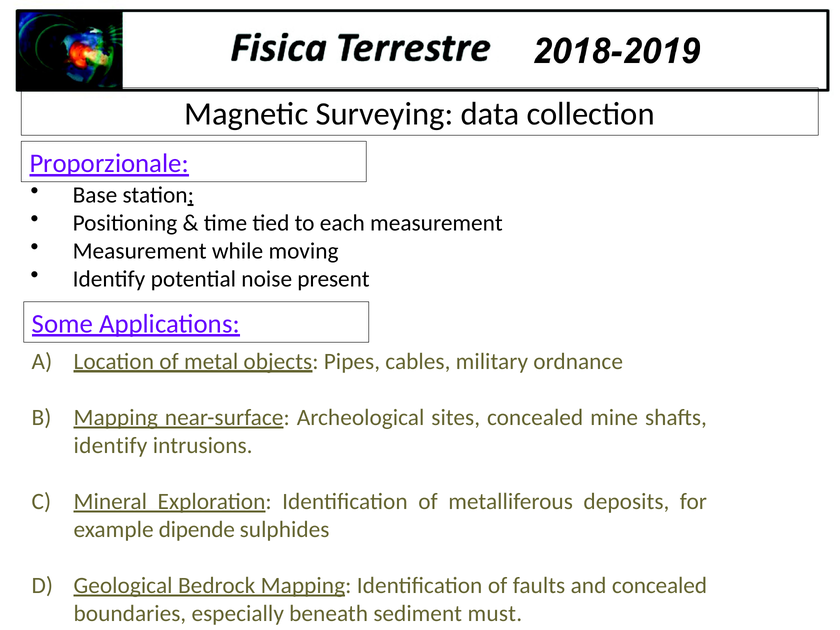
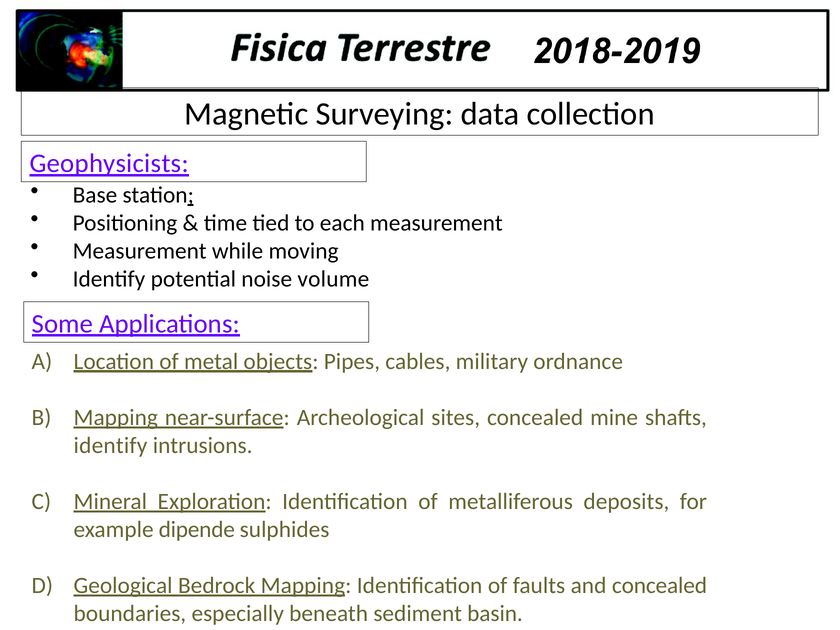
Proporzionale: Proporzionale -> Geophysicists
present: present -> volume
must: must -> basin
